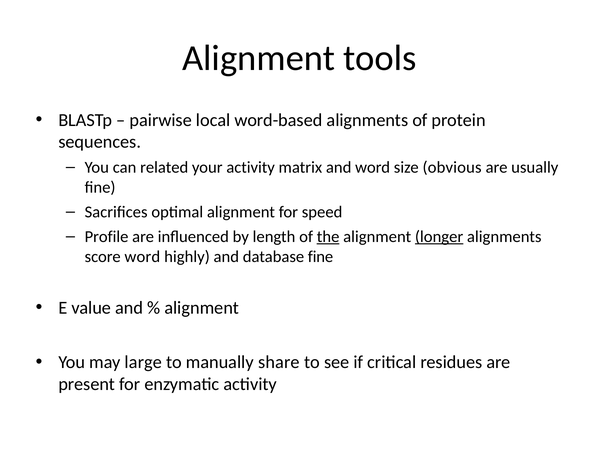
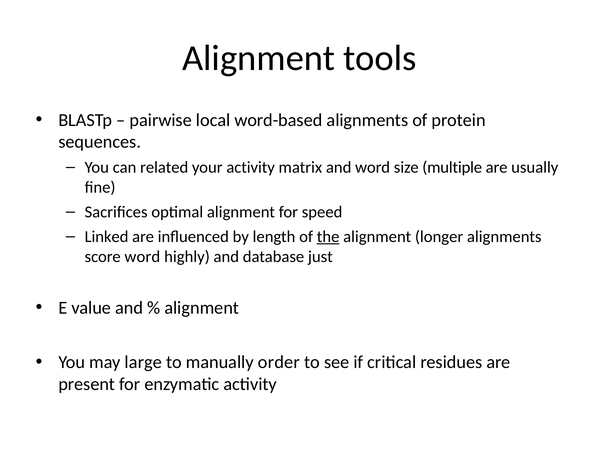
obvious: obvious -> multiple
Profile: Profile -> Linked
longer underline: present -> none
database fine: fine -> just
share: share -> order
